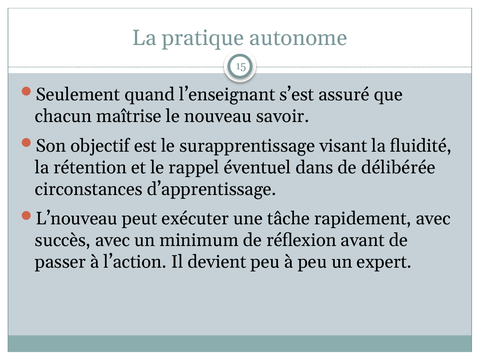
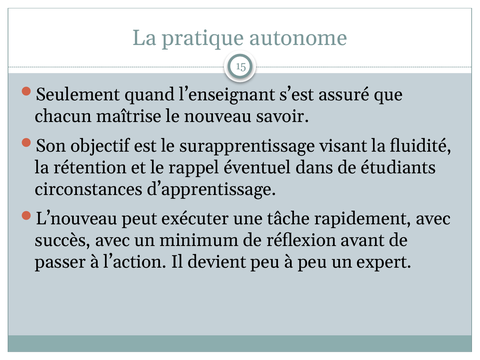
délibérée: délibérée -> étudiants
